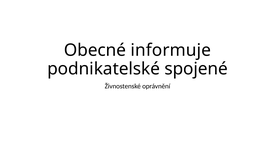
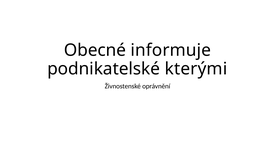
spojené: spojené -> kterými
